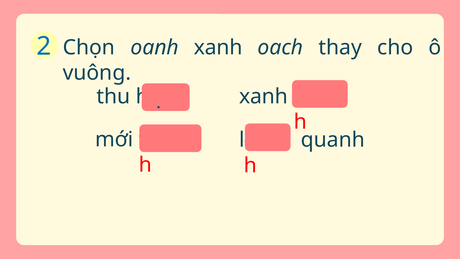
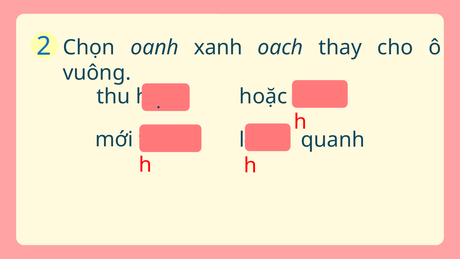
xanh at (263, 97): xanh -> hoặc
